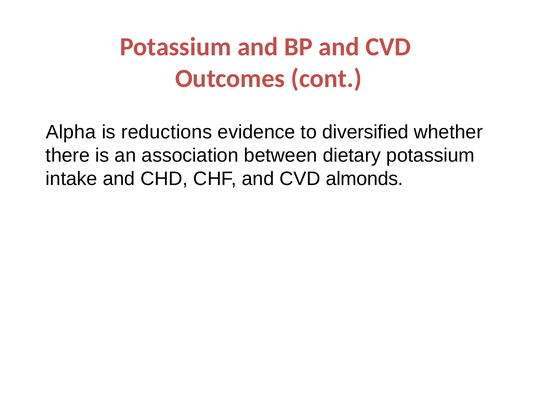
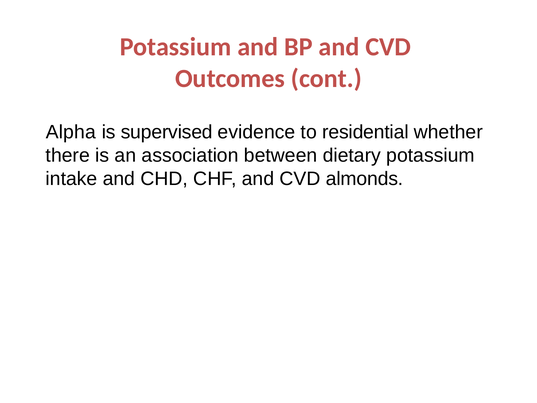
reductions: reductions -> supervised
diversified: diversified -> residential
